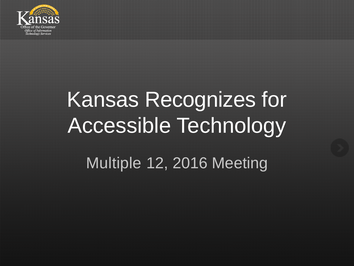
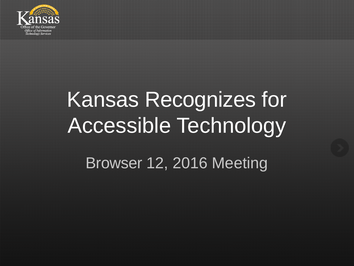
Multiple: Multiple -> Browser
